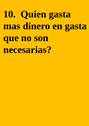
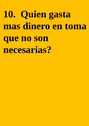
en gasta: gasta -> toma
